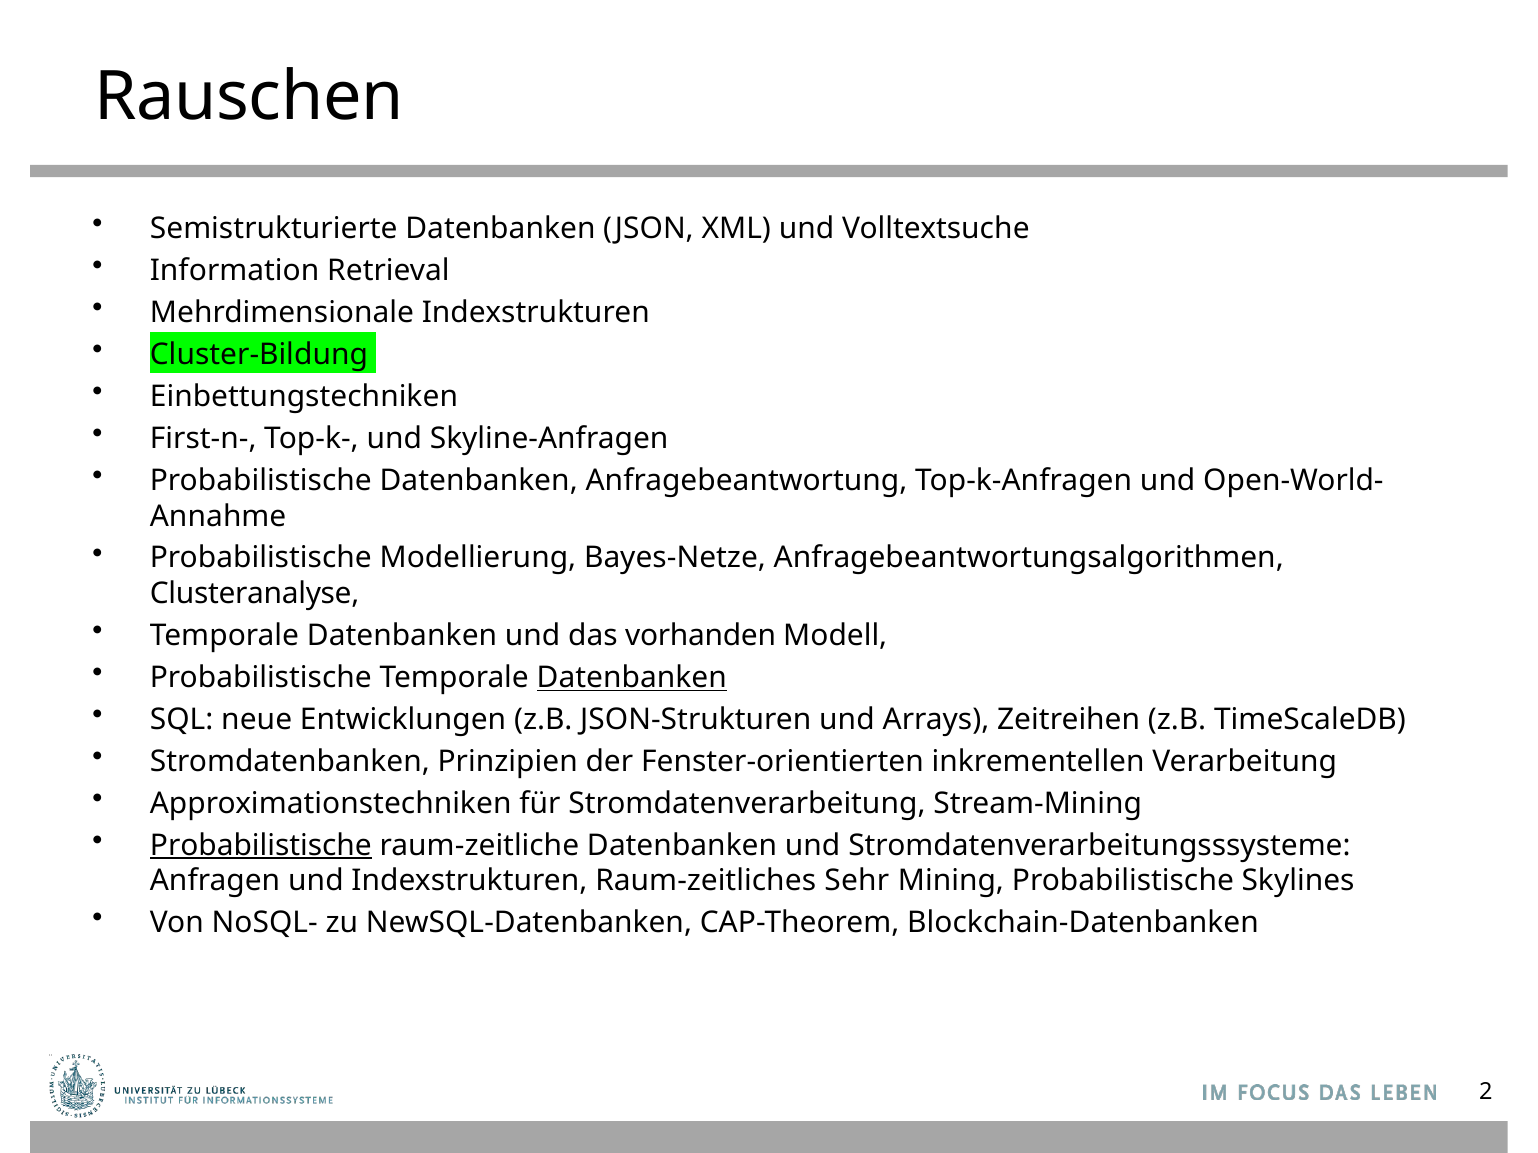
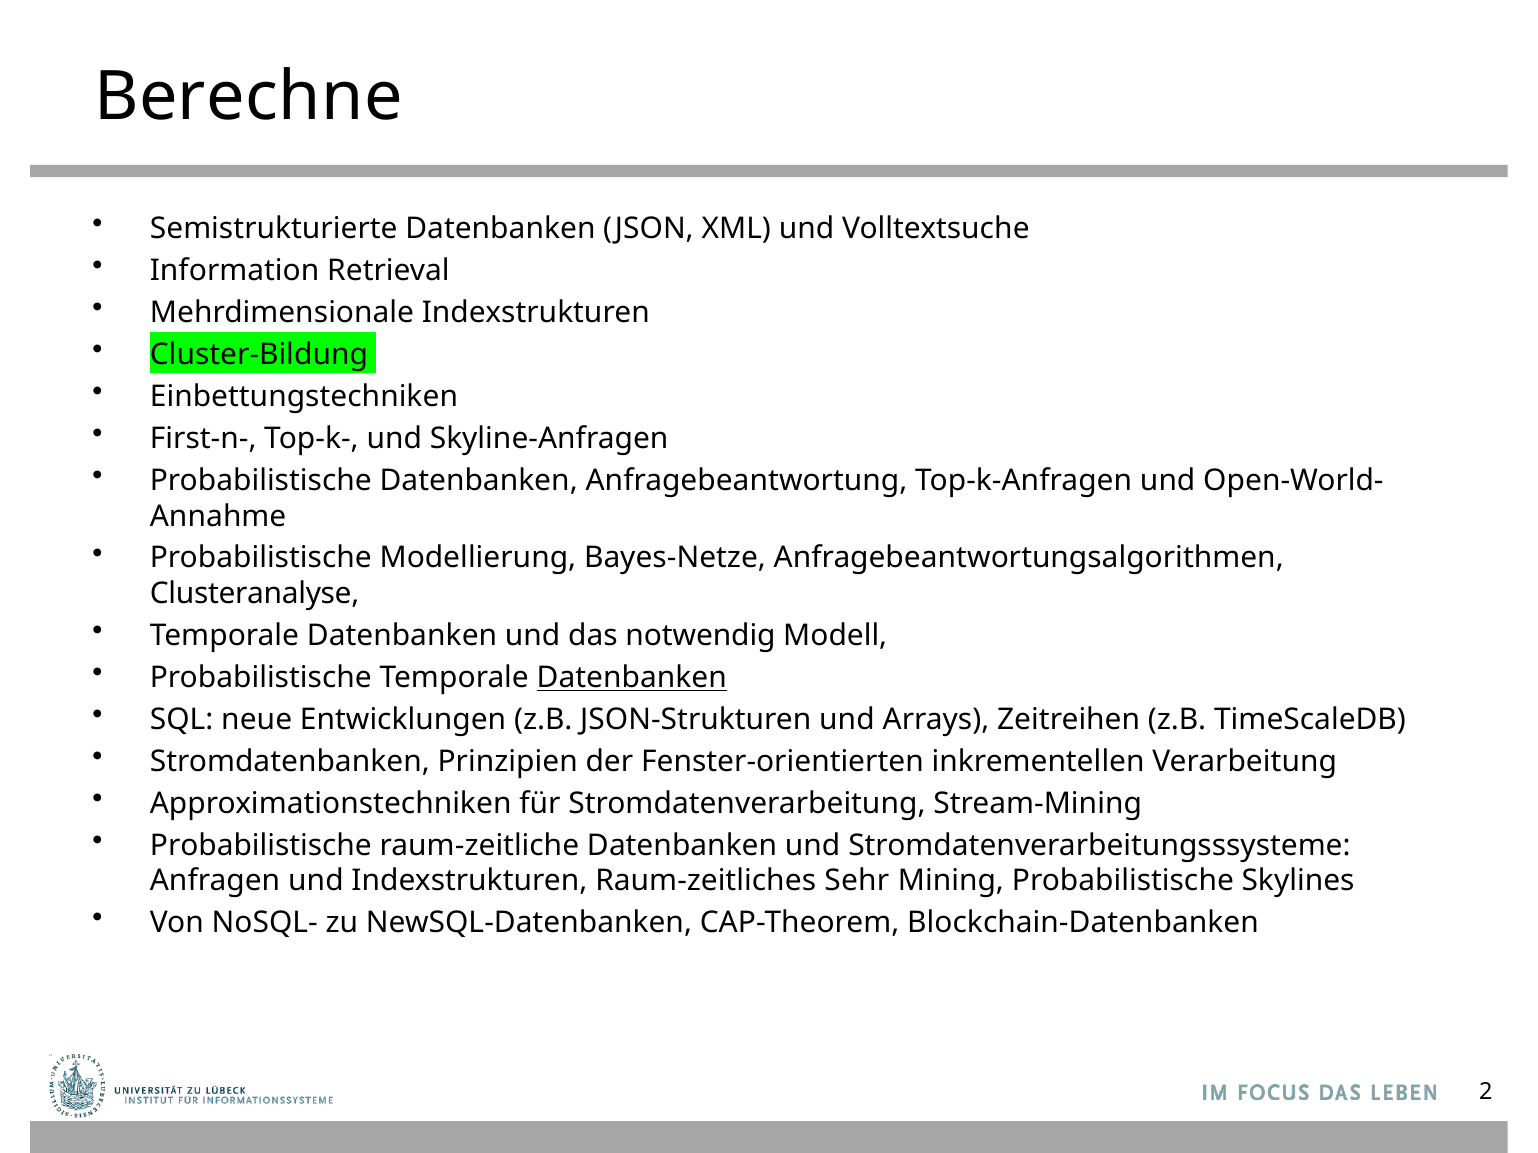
Rauschen: Rauschen -> Berechne
vorhanden: vorhanden -> notwendig
Probabilistische at (261, 846) underline: present -> none
